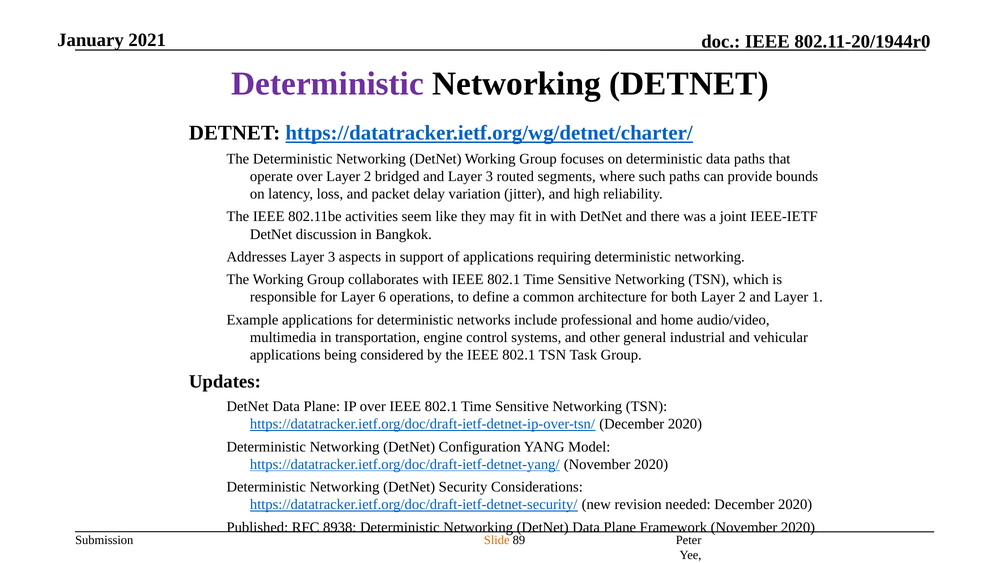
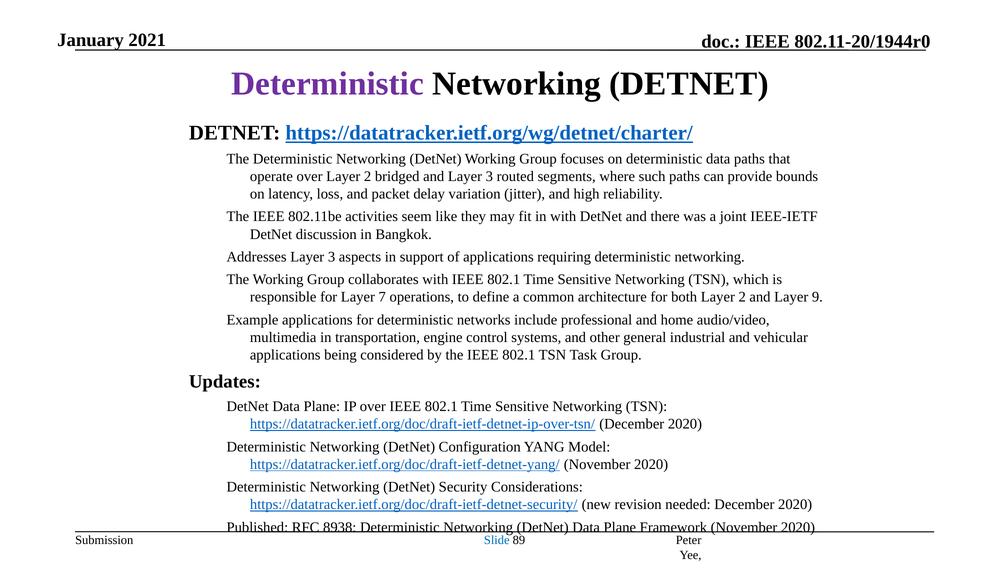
6: 6 -> 7
1: 1 -> 9
Slide colour: orange -> blue
